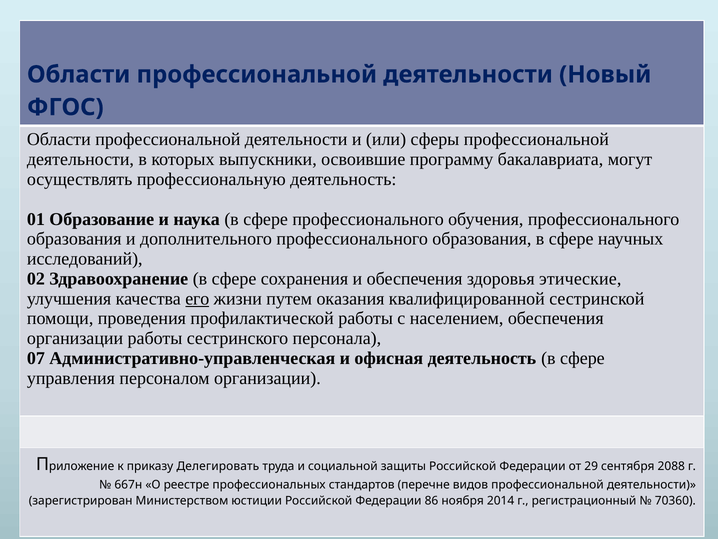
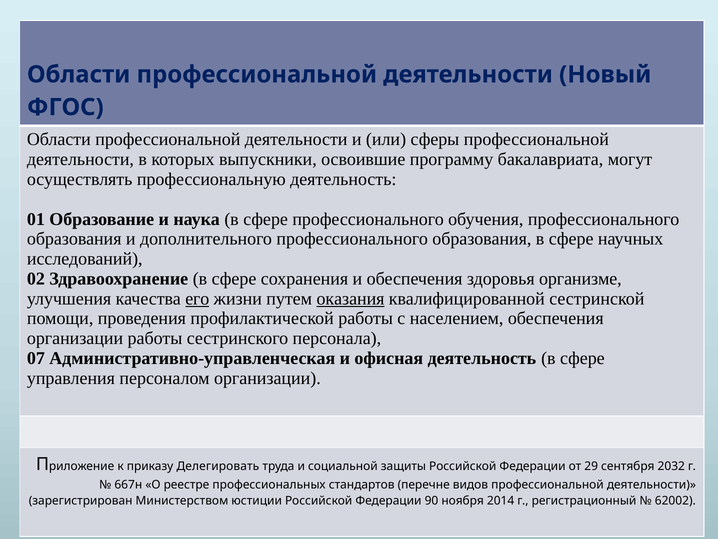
этические: этические -> организме
оказания underline: none -> present
2088: 2088 -> 2032
86: 86 -> 90
70360: 70360 -> 62002
